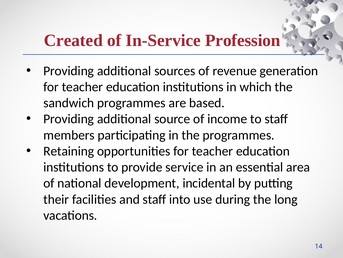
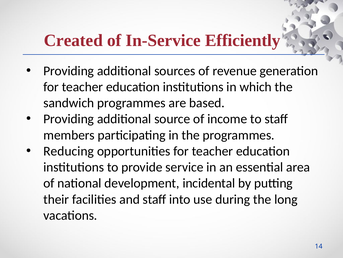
Profession: Profession -> Efficiently
Retaining: Retaining -> Reducing
